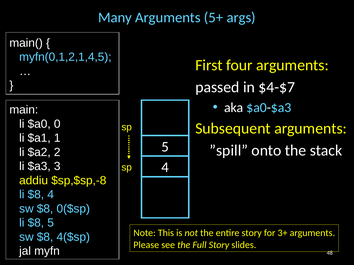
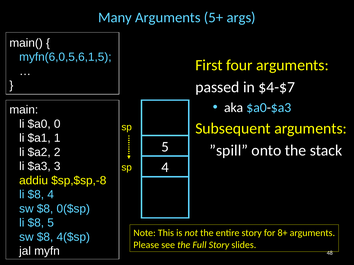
myfn(0,1,2,1,4,5: myfn(0,1,2,1,4,5 -> myfn(6,0,5,6,1,5
3+: 3+ -> 8+
